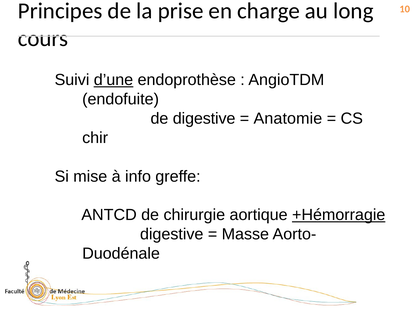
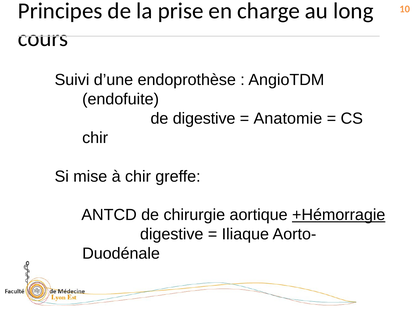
d’une underline: present -> none
à info: info -> chir
Masse: Masse -> Iliaque
